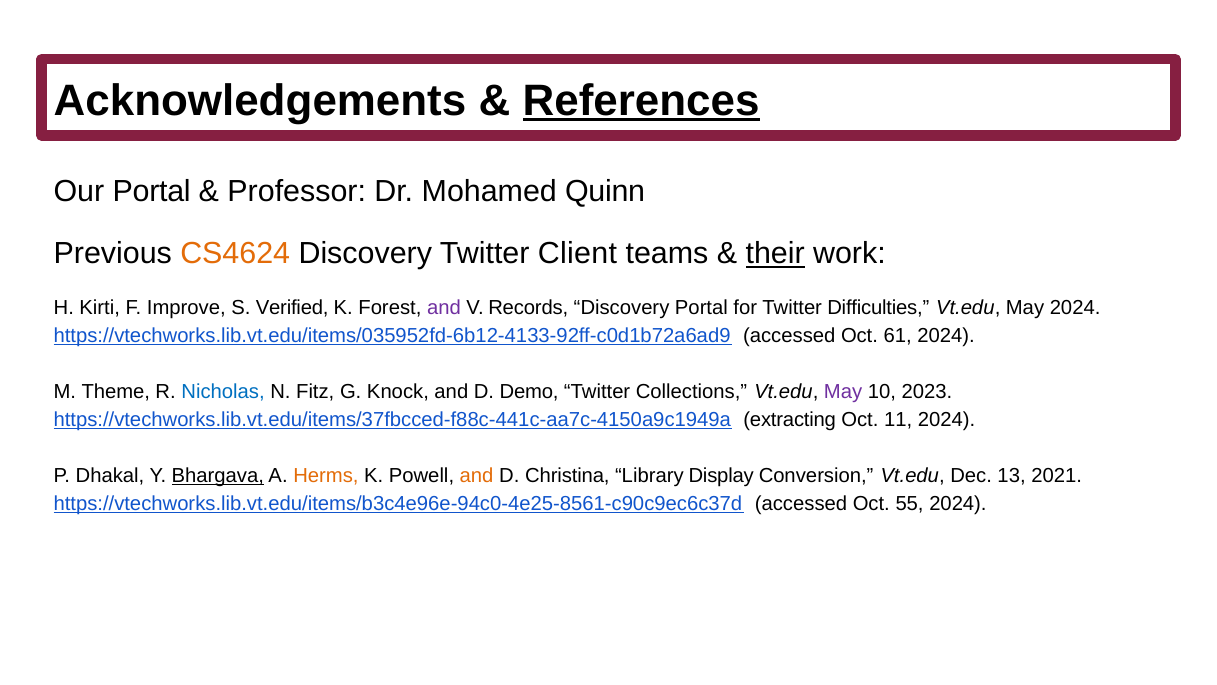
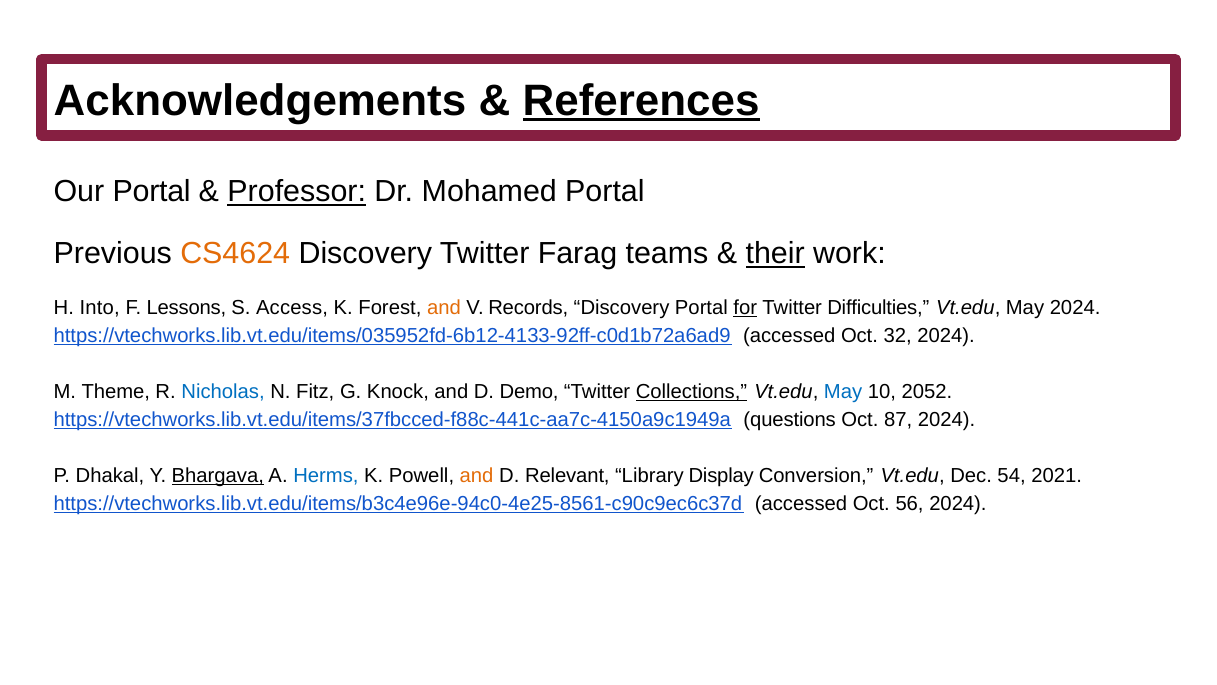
Professor underline: none -> present
Mohamed Quinn: Quinn -> Portal
Client: Client -> Farag
Kirti: Kirti -> Into
Improve: Improve -> Lessons
Verified: Verified -> Access
and at (444, 307) colour: purple -> orange
for underline: none -> present
61: 61 -> 32
Collections underline: none -> present
May at (843, 391) colour: purple -> blue
2023: 2023 -> 2052
extracting: extracting -> questions
11: 11 -> 87
Herms colour: orange -> blue
Christina: Christina -> Relevant
13: 13 -> 54
55: 55 -> 56
